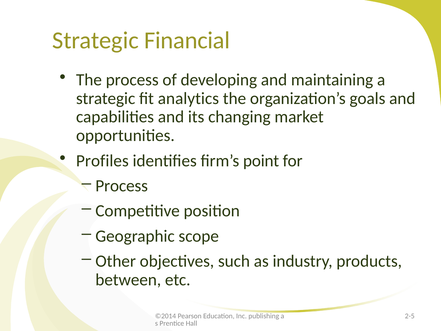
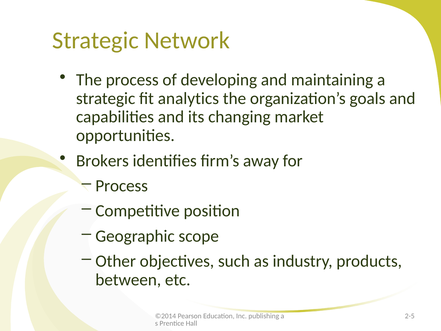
Financial: Financial -> Network
Profiles: Profiles -> Brokers
point: point -> away
